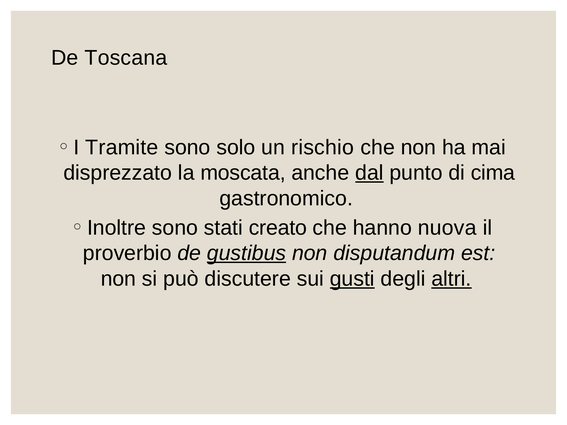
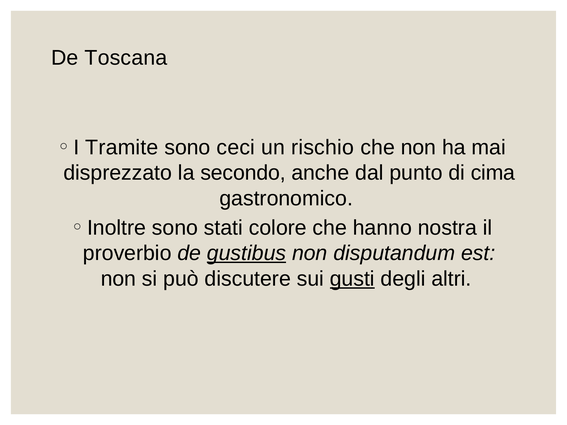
solo: solo -> ceci
moscata: moscata -> secondo
dal underline: present -> none
creato: creato -> colore
nuova: nuova -> nostra
altri underline: present -> none
